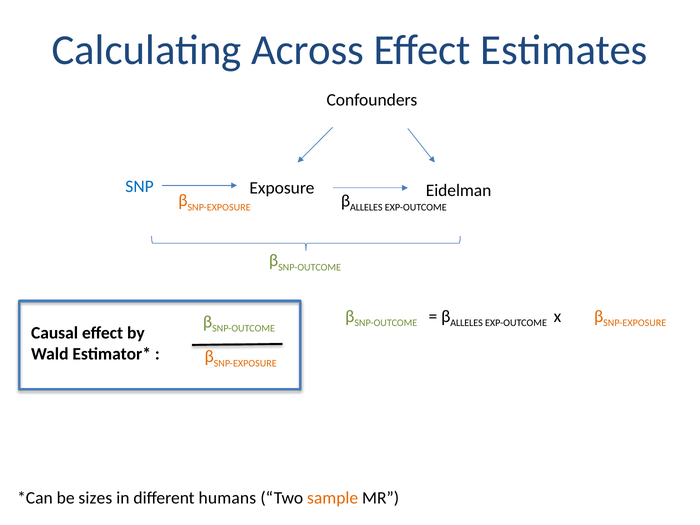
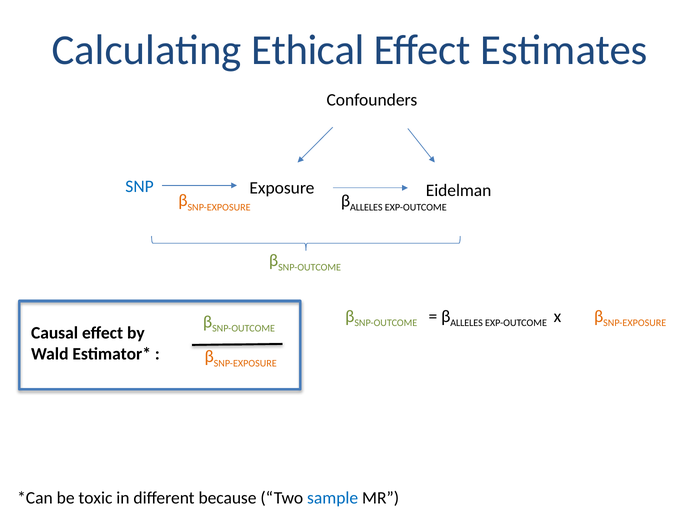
Across: Across -> Ethical
sizes: sizes -> toxic
humans: humans -> because
sample colour: orange -> blue
